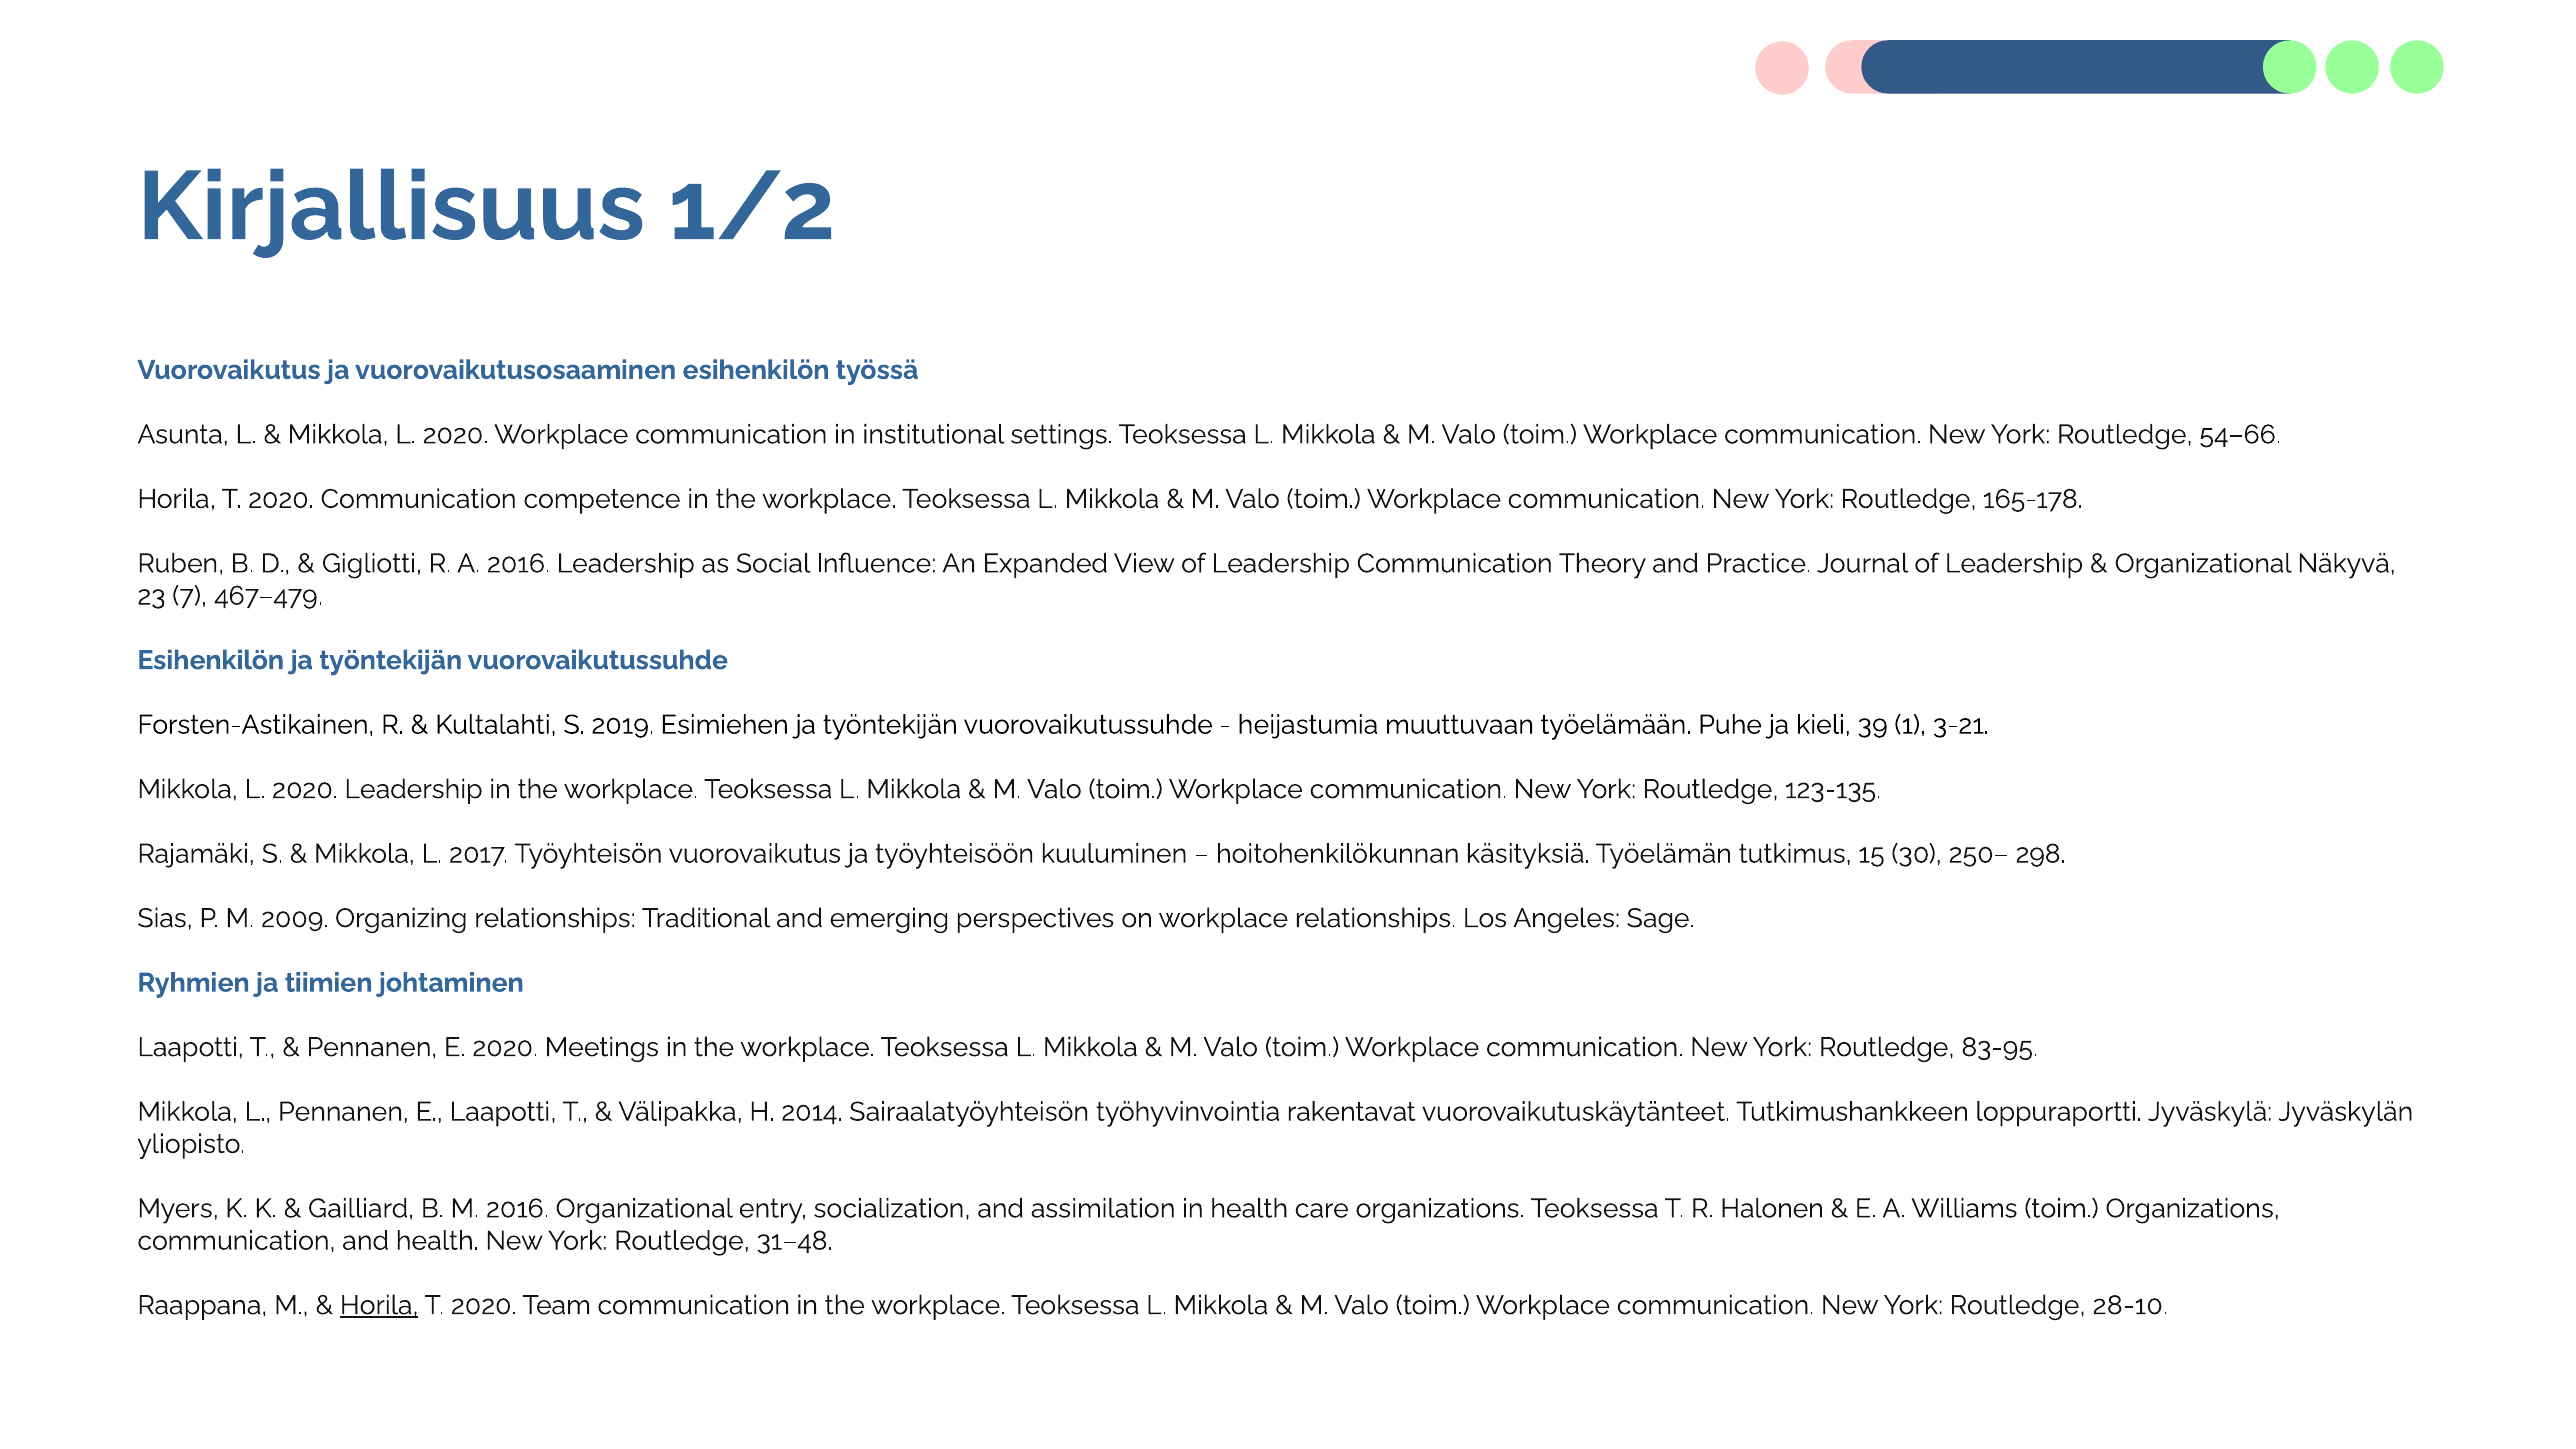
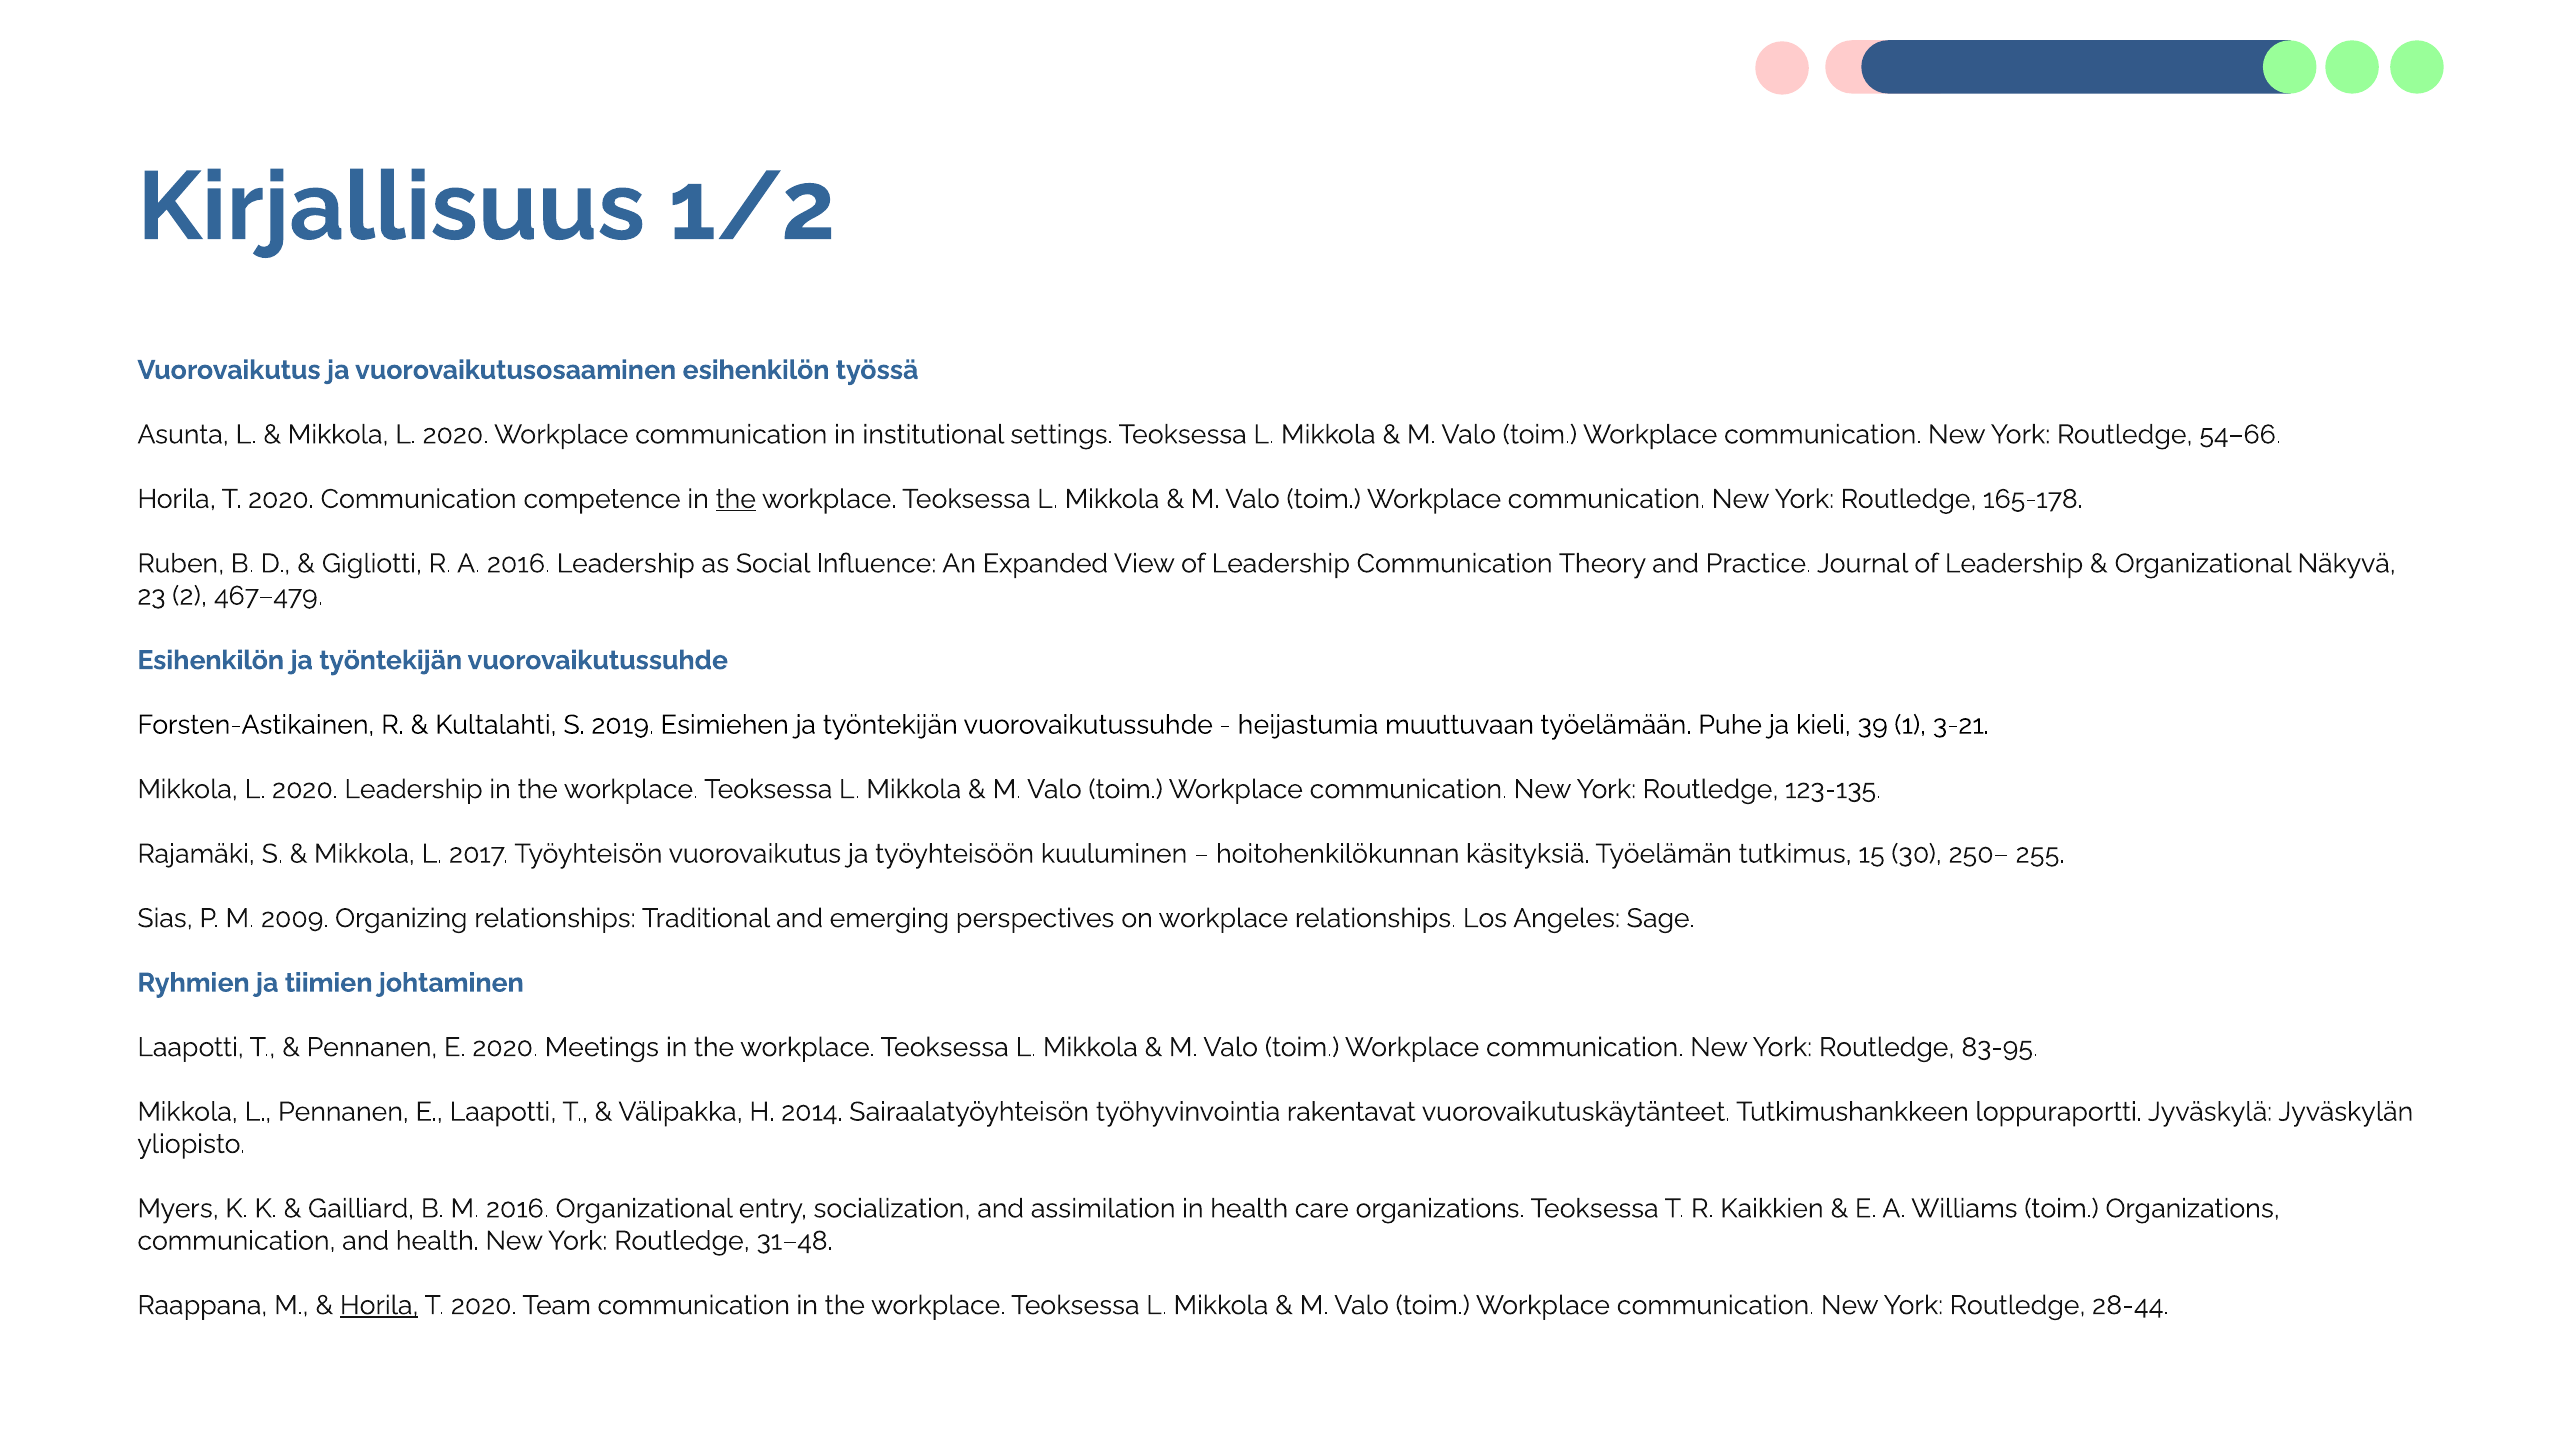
the at (736, 499) underline: none -> present
7: 7 -> 2
298: 298 -> 255
Halonen: Halonen -> Kaikkien
28-10: 28-10 -> 28-44
